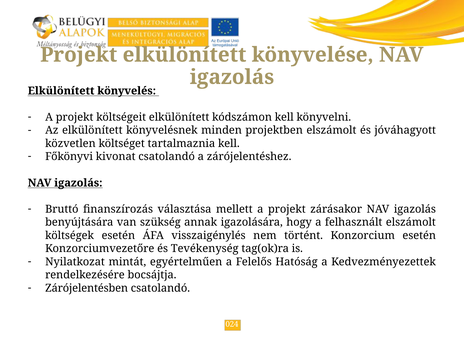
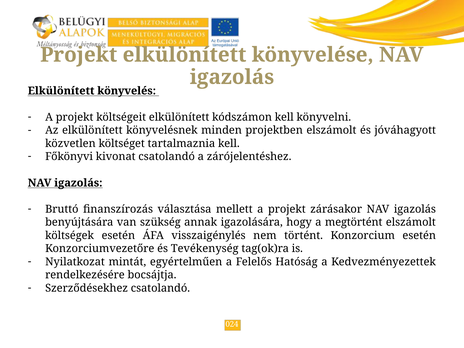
felhasznált: felhasznált -> megtörtént
Zárójelentésben: Zárójelentésben -> Szerződésekhez
